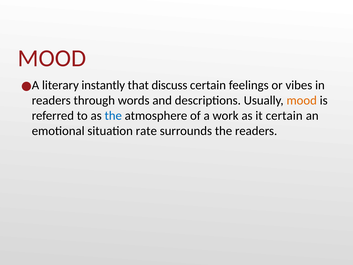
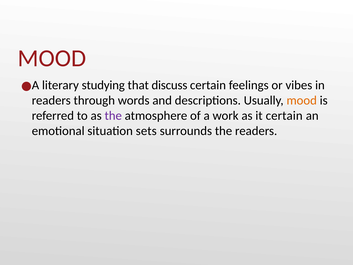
instantly: instantly -> studying
the at (113, 116) colour: blue -> purple
rate: rate -> sets
